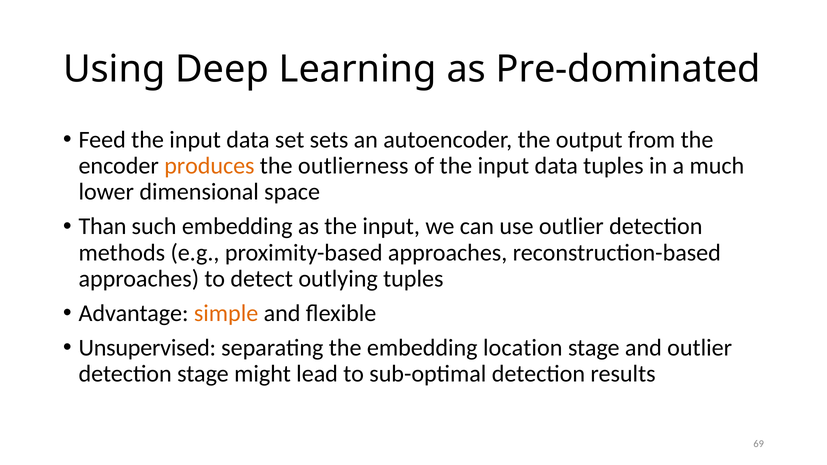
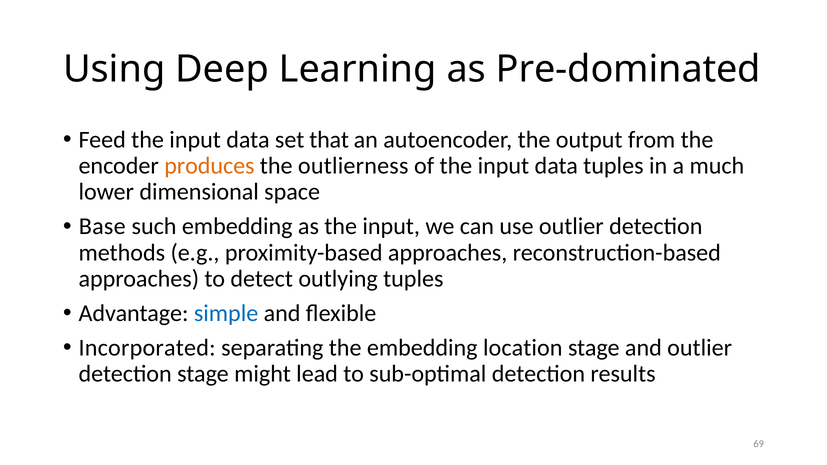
sets: sets -> that
Than: Than -> Base
simple colour: orange -> blue
Unsupervised: Unsupervised -> Incorporated
